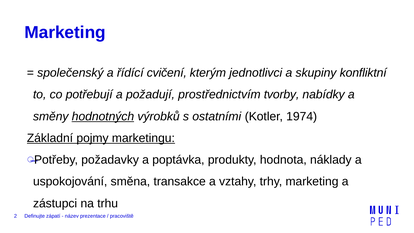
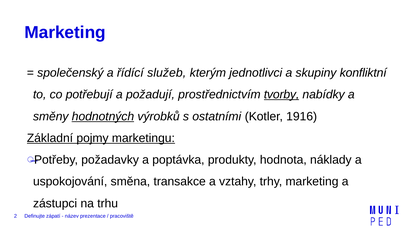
cvičení: cvičení -> služeb
tvorby underline: none -> present
1974: 1974 -> 1916
